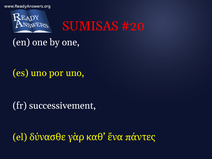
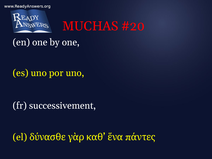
SUMISAS: SUMISAS -> MUCHAS
